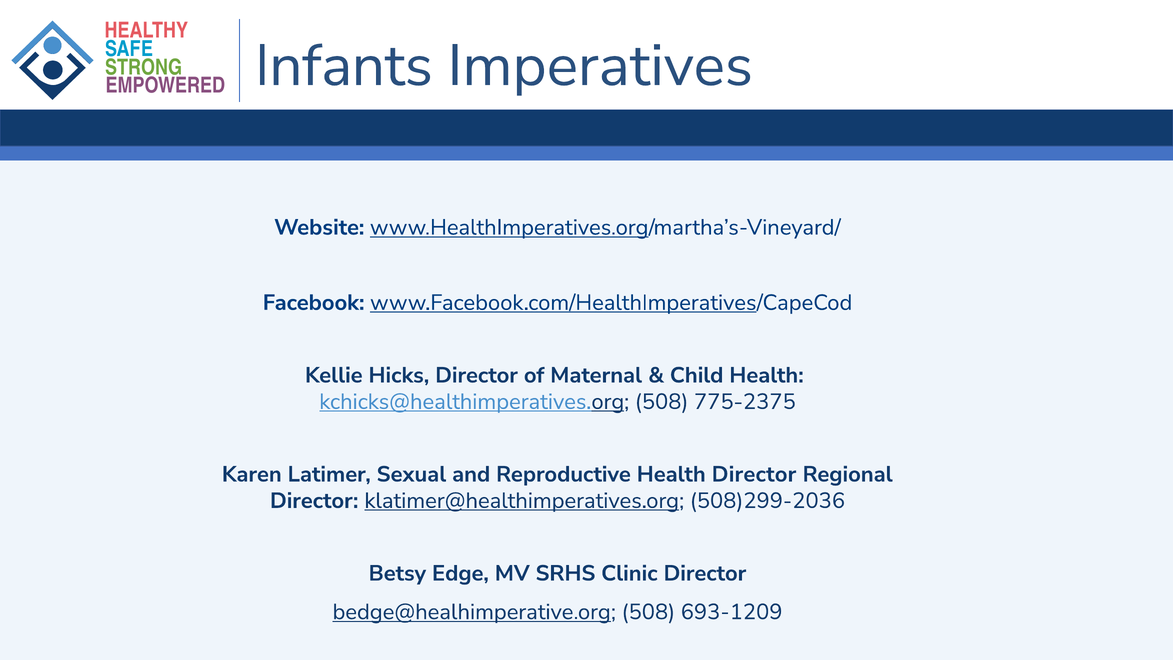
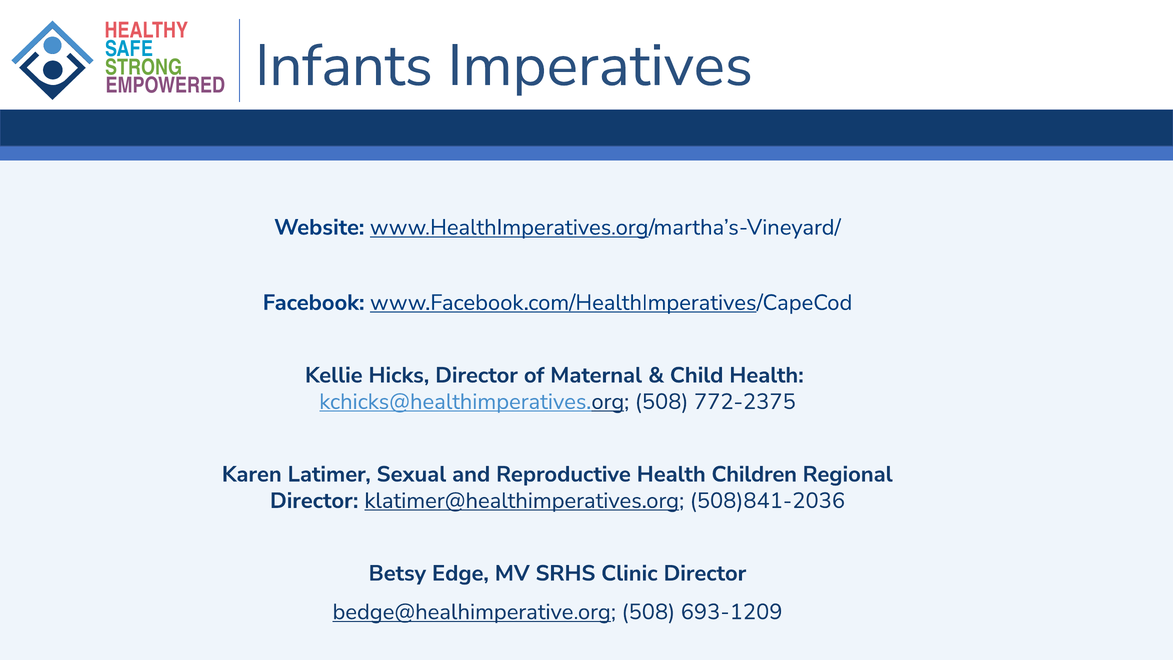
775-2375: 775-2375 -> 772-2375
Health Director: Director -> Children
508)299-2036: 508)299-2036 -> 508)841-2036
